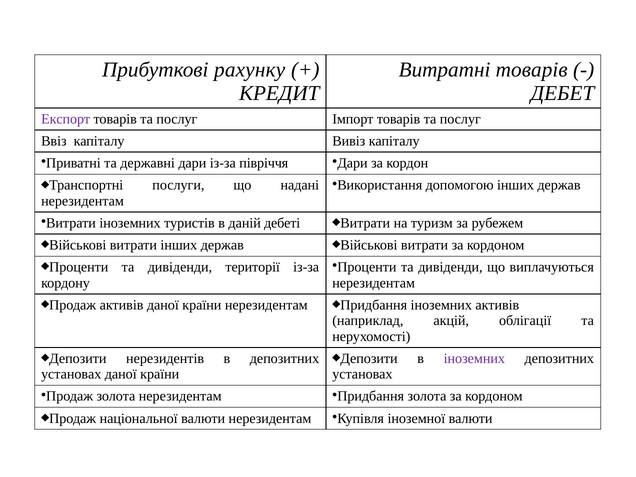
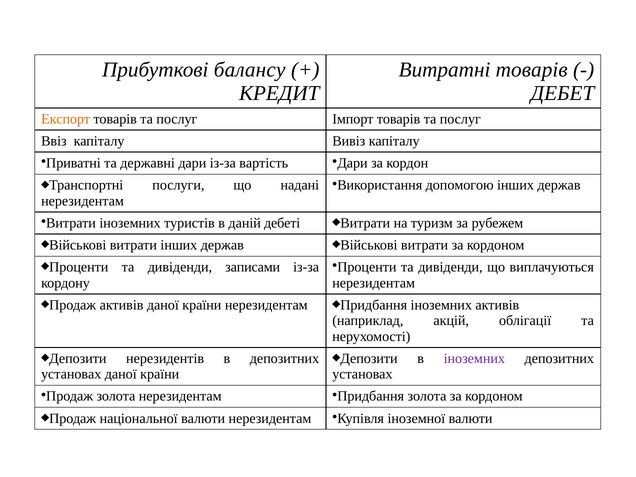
Прибуткові рахунку: рахунку -> балансу
Експорт colour: purple -> orange
півріччя: півріччя -> вартість
території: території -> записами
